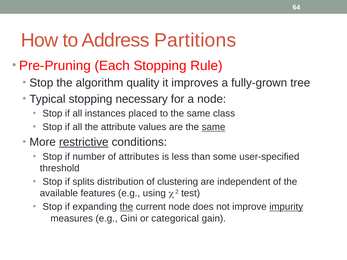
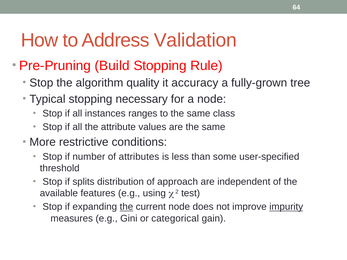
Partitions: Partitions -> Validation
Each: Each -> Build
improves: improves -> accuracy
placed: placed -> ranges
same at (214, 127) underline: present -> none
restrictive underline: present -> none
clustering: clustering -> approach
